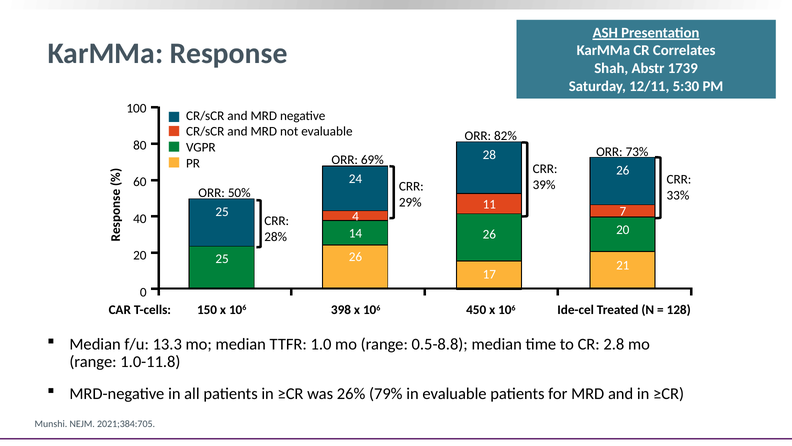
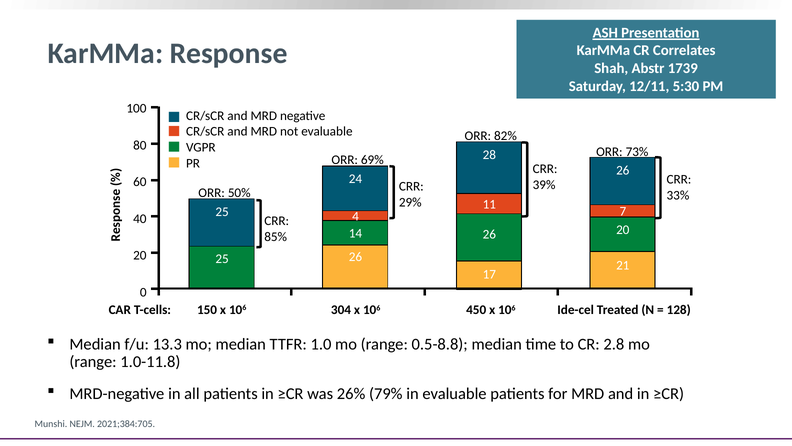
28%: 28% -> 85%
398: 398 -> 304
